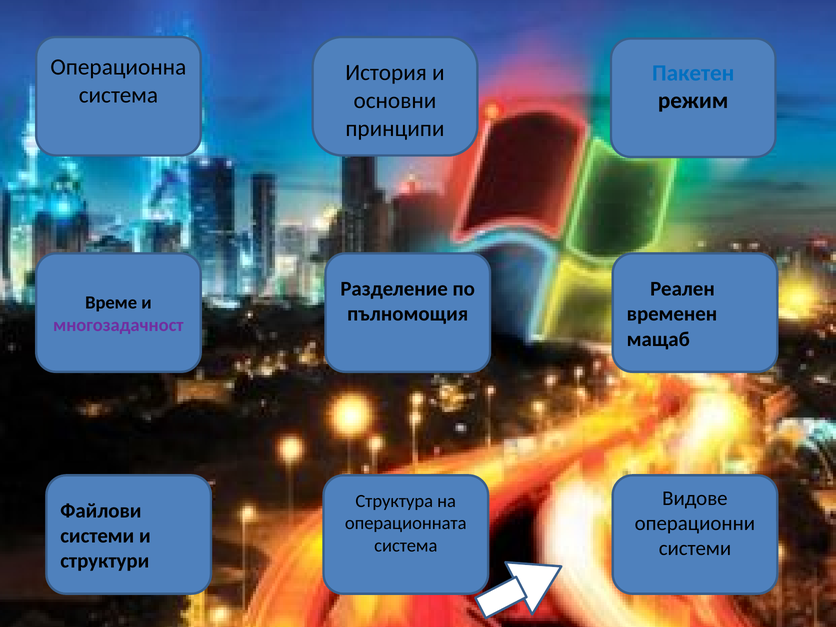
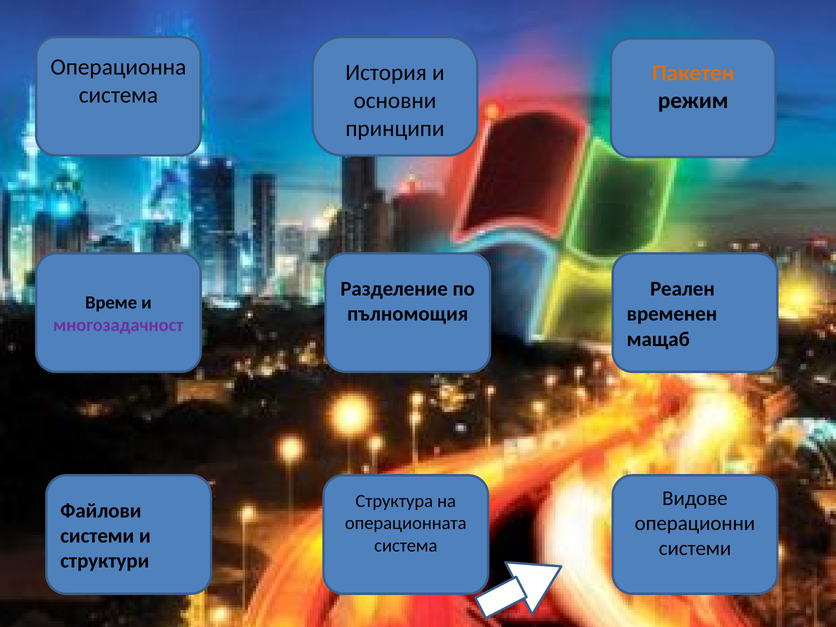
Пакетен colour: blue -> orange
